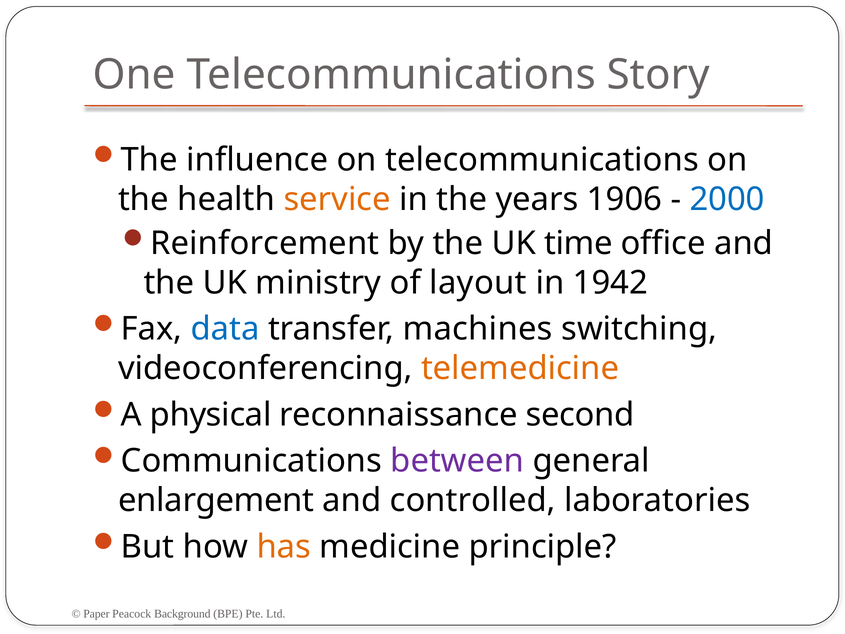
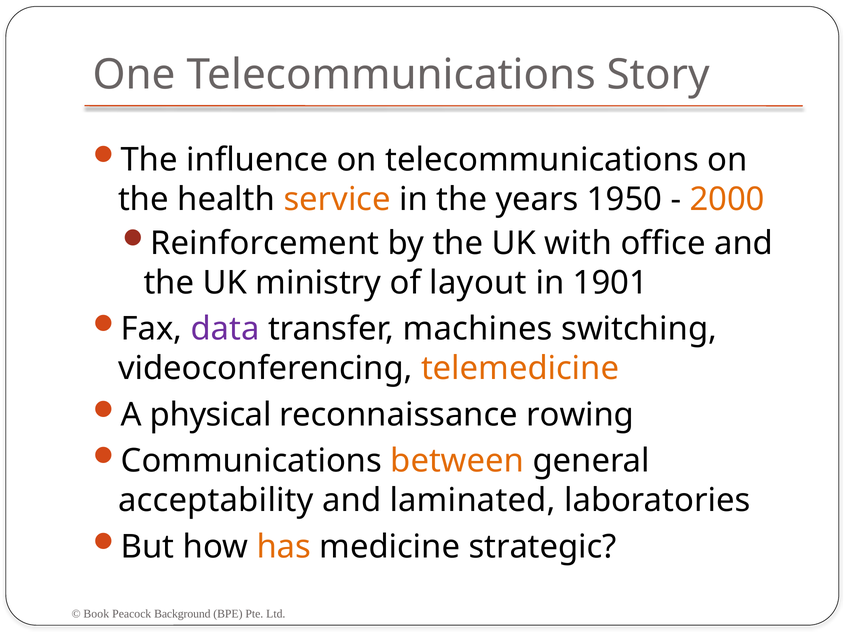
1906: 1906 -> 1950
2000 colour: blue -> orange
time: time -> with
1942: 1942 -> 1901
data colour: blue -> purple
second: second -> rowing
between colour: purple -> orange
enlargement: enlargement -> acceptability
controlled: controlled -> laminated
principle: principle -> strategic
Paper: Paper -> Book
